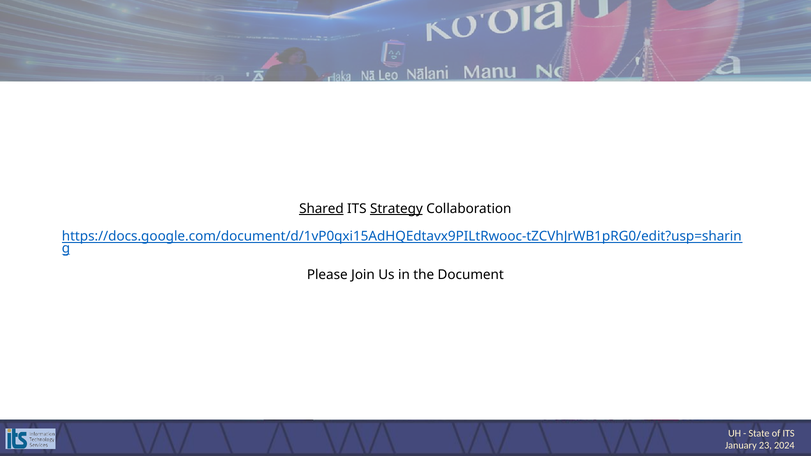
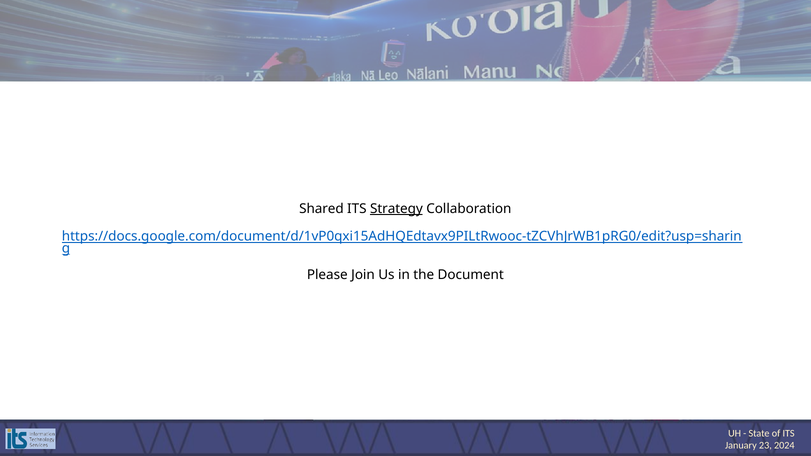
Shared underline: present -> none
